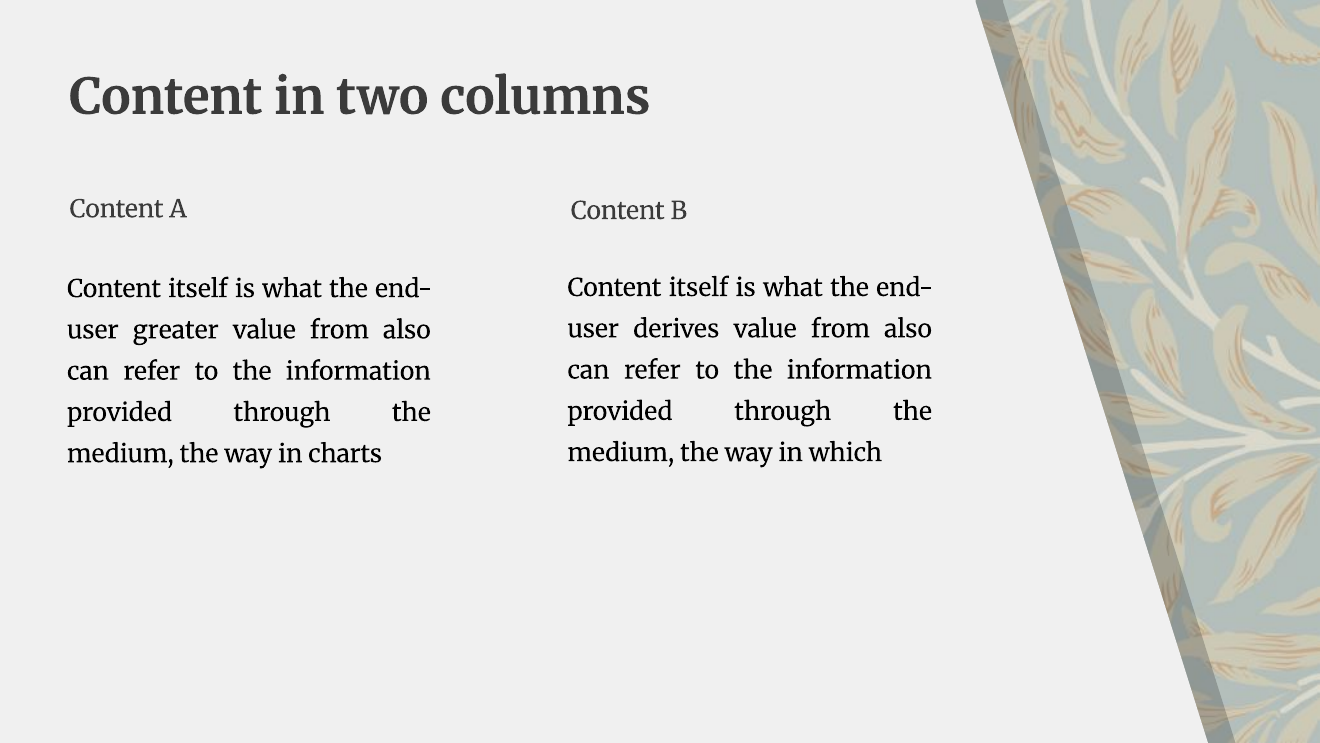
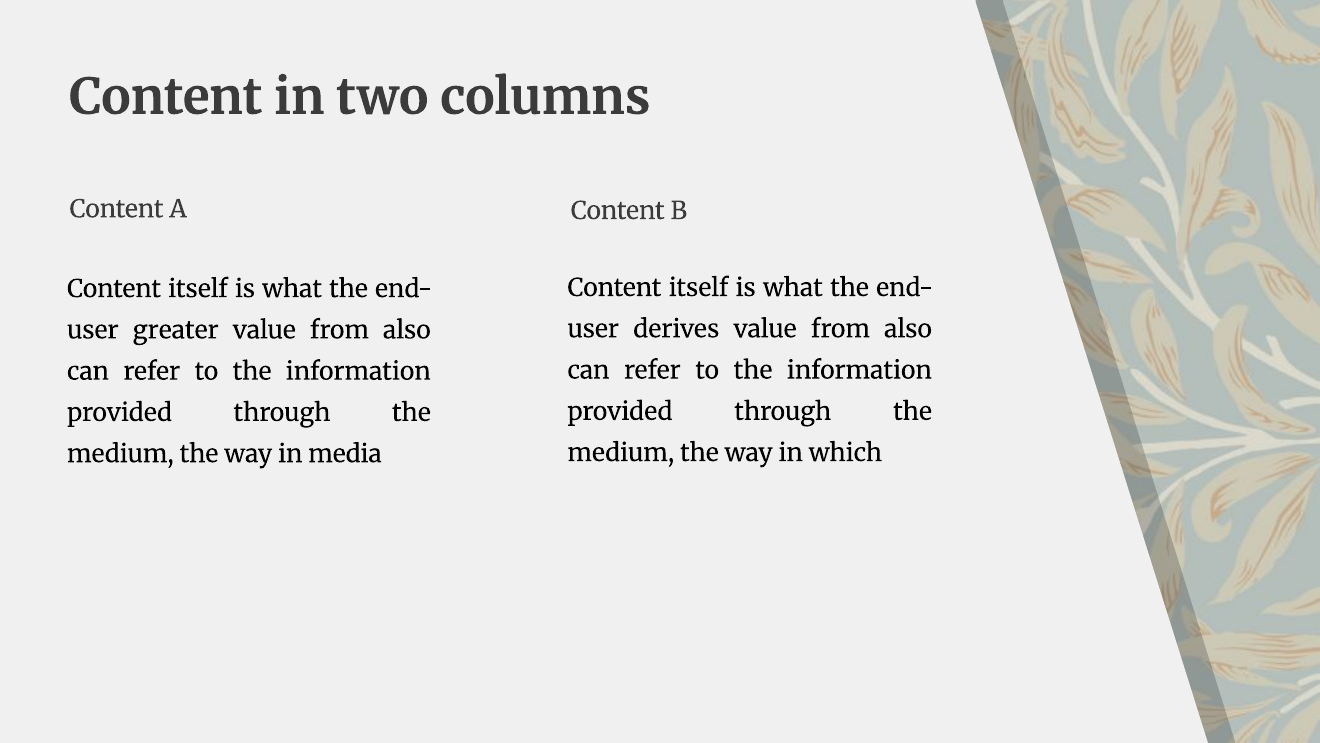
charts: charts -> media
